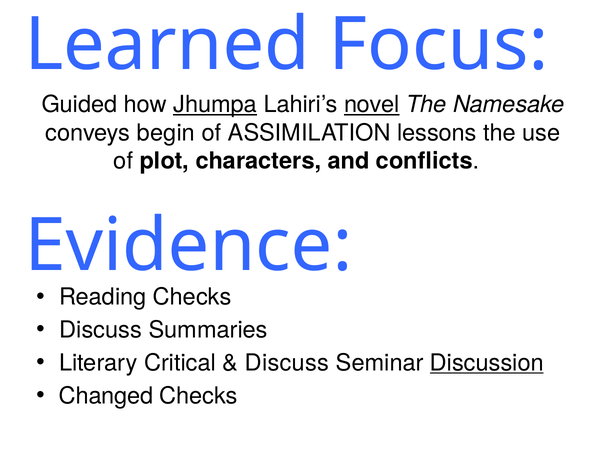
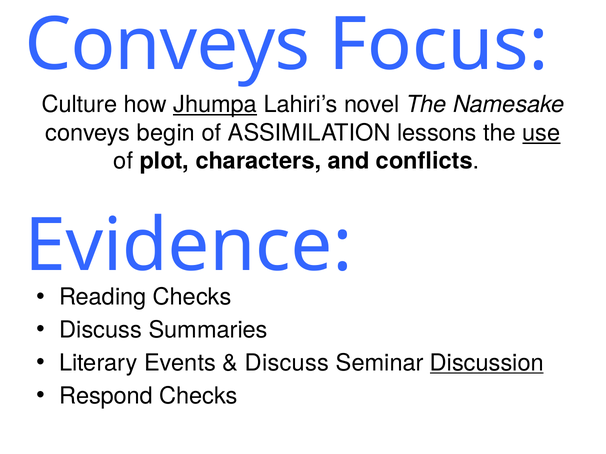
Learned at (167, 45): Learned -> Conveys
Guided: Guided -> Culture
novel underline: present -> none
use underline: none -> present
Critical: Critical -> Events
Changed: Changed -> Respond
